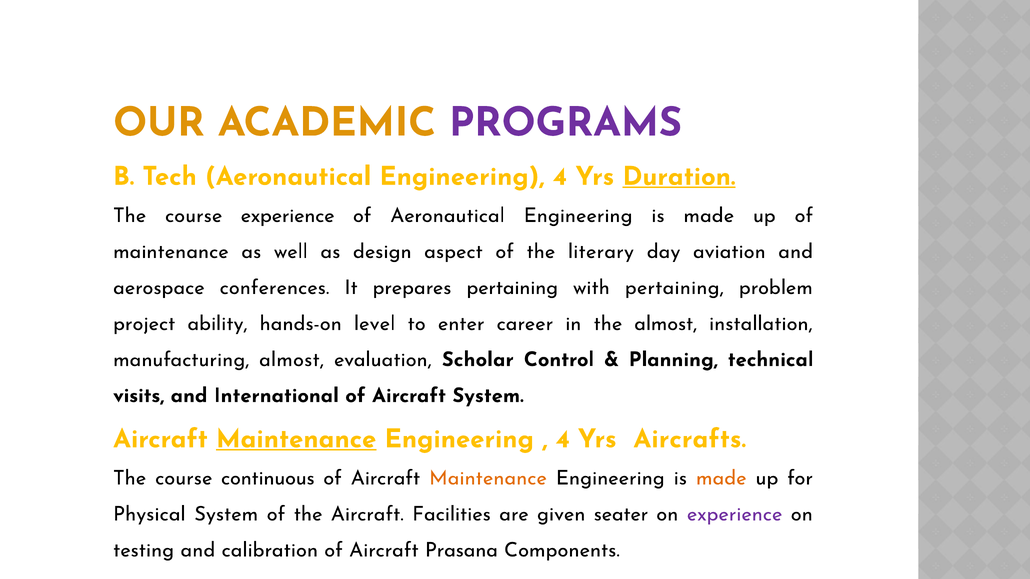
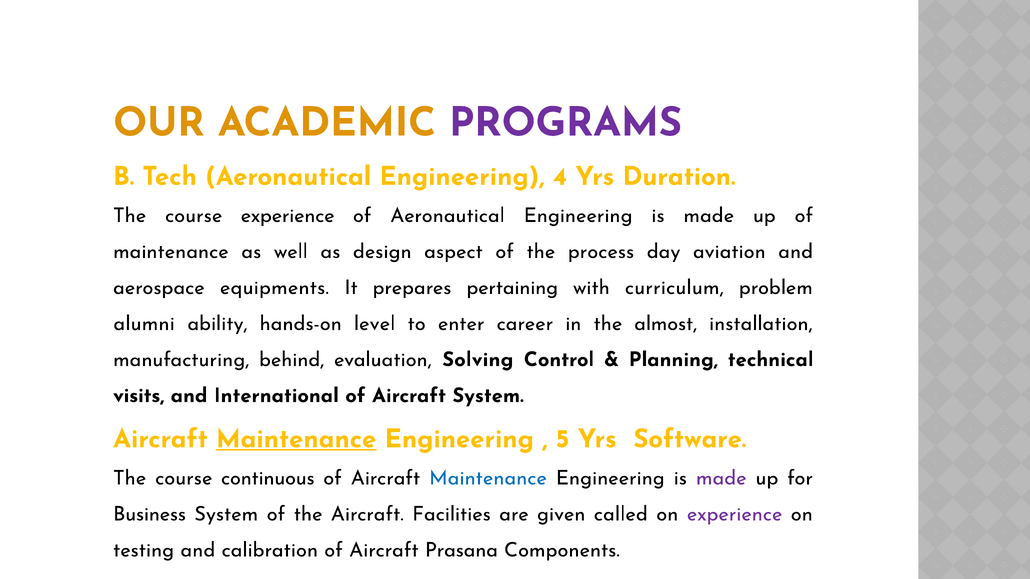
Duration underline: present -> none
literary: literary -> process
conferences: conferences -> equipments
with pertaining: pertaining -> curriculum
project: project -> alumni
manufacturing almost: almost -> behind
Scholar: Scholar -> Solving
4 at (563, 439): 4 -> 5
Aircrafts: Aircrafts -> Software
Maintenance at (488, 478) colour: orange -> blue
made at (721, 478) colour: orange -> purple
Physical: Physical -> Business
seater: seater -> called
